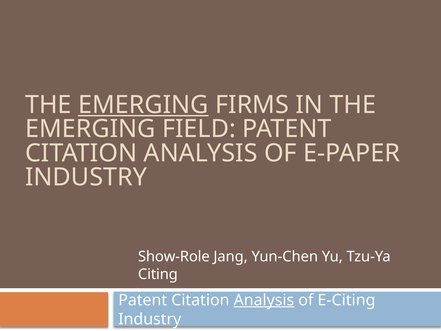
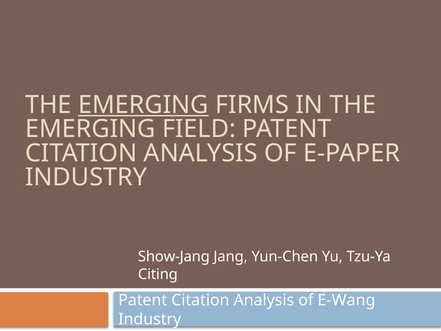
Show-Role: Show-Role -> Show-Jang
Analysis at (264, 300) underline: present -> none
E-Citing: E-Citing -> E-Wang
